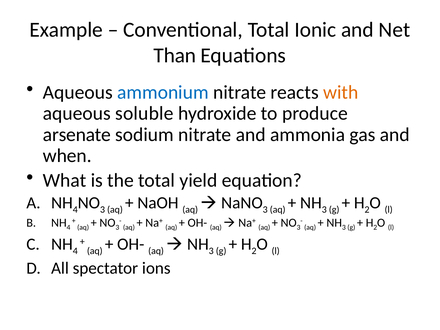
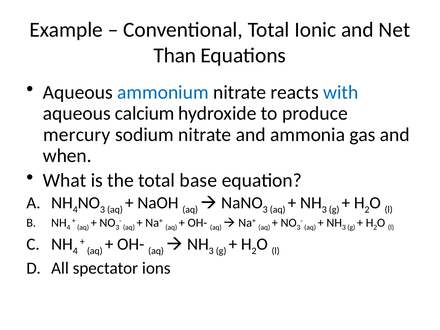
with colour: orange -> blue
soluble: soluble -> calcium
arsenate: arsenate -> mercury
yield: yield -> base
